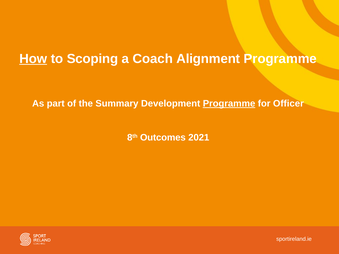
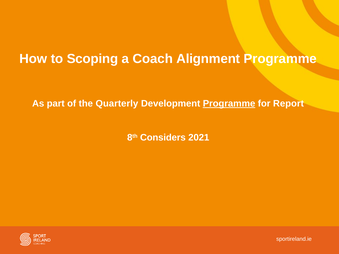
How underline: present -> none
Summary: Summary -> Quarterly
Officer: Officer -> Report
Outcomes: Outcomes -> Considers
